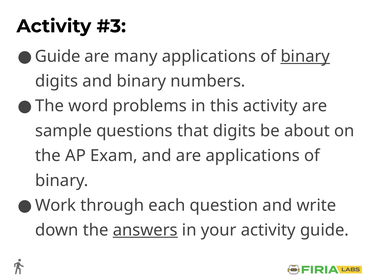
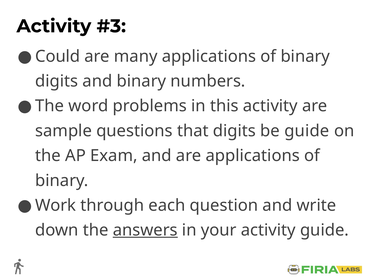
Guide at (58, 56): Guide -> Could
binary at (305, 56) underline: present -> none
be about: about -> guide
